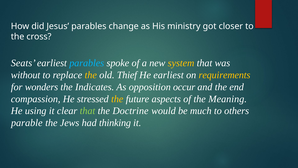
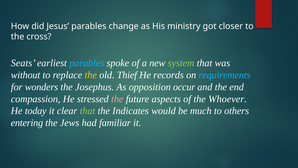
system colour: yellow -> light green
He earliest: earliest -> records
requirements colour: yellow -> light blue
Indicates: Indicates -> Josephus
the at (117, 99) colour: yellow -> pink
Meaning: Meaning -> Whoever
using: using -> today
Doctrine: Doctrine -> Indicates
parable: parable -> entering
thinking: thinking -> familiar
